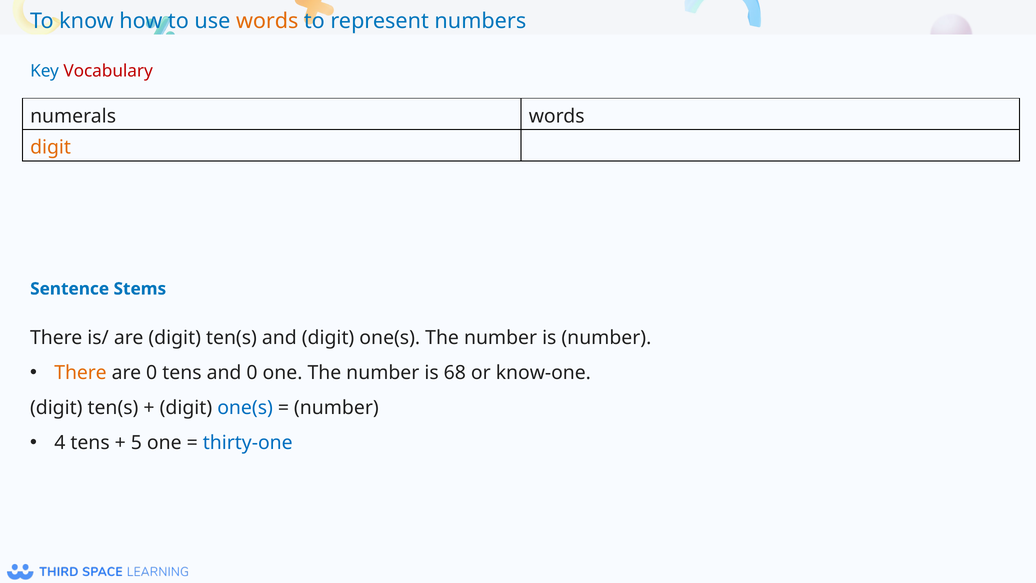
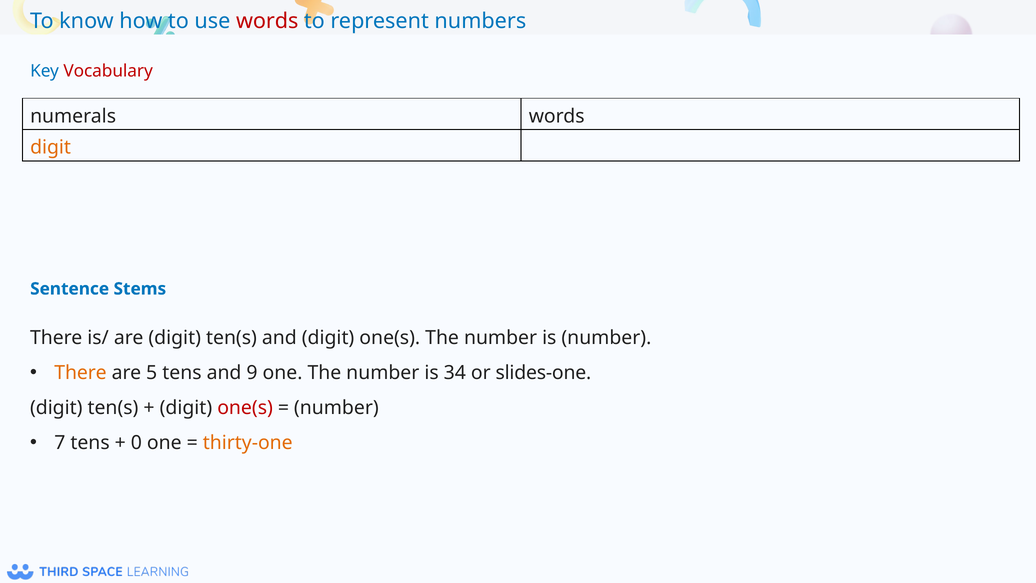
words at (267, 21) colour: orange -> red
are 0: 0 -> 5
and 0: 0 -> 9
68: 68 -> 34
know-one: know-one -> slides-one
one(s at (245, 408) colour: blue -> red
4: 4 -> 7
5: 5 -> 0
thirty-one colour: blue -> orange
